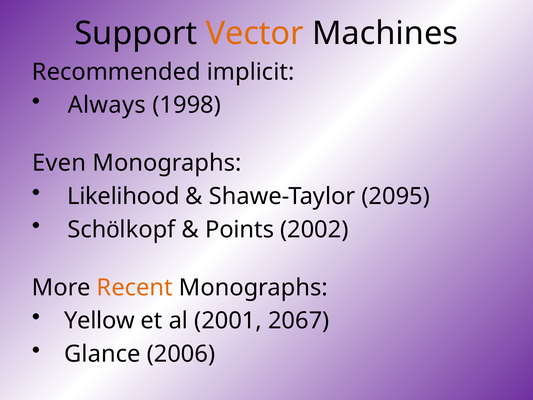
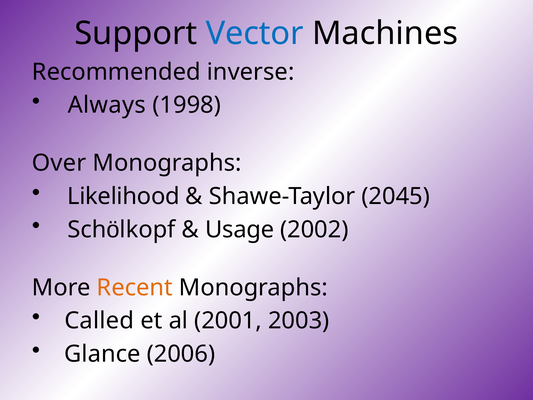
Vector colour: orange -> blue
implicit: implicit -> inverse
Even: Even -> Over
2095: 2095 -> 2045
Points: Points -> Usage
Yellow: Yellow -> Called
2067: 2067 -> 2003
